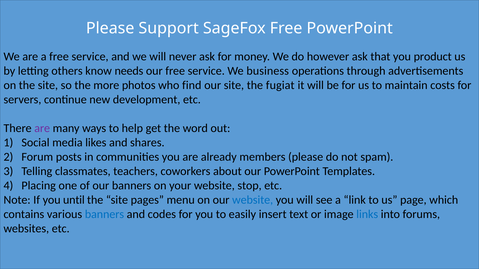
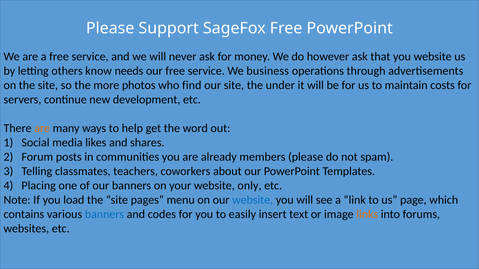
you product: product -> website
fugiat: fugiat -> under
are at (42, 128) colour: purple -> orange
stop: stop -> only
until: until -> load
links colour: blue -> orange
